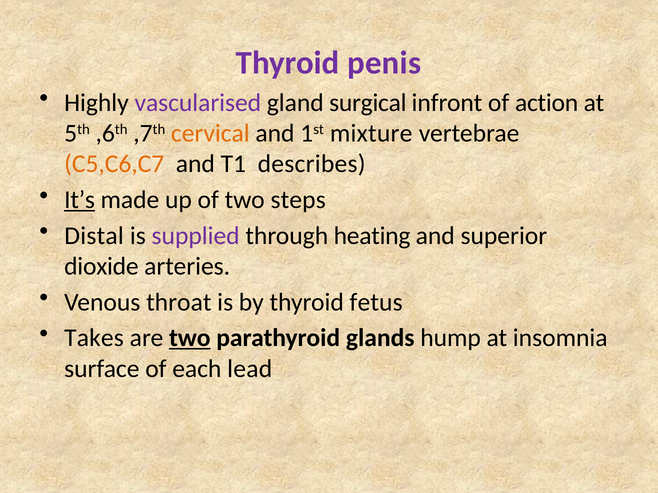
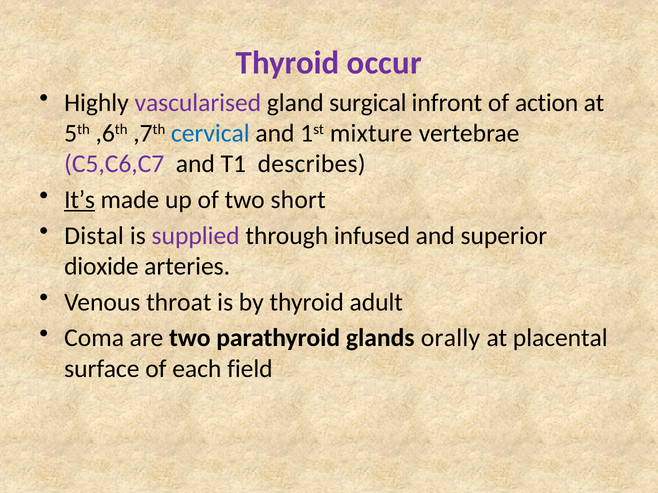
penis: penis -> occur
cervical colour: orange -> blue
C5,C6,C7 colour: orange -> purple
steps: steps -> short
heating: heating -> infused
fetus: fetus -> adult
Takes: Takes -> Coma
two at (190, 338) underline: present -> none
hump: hump -> orally
insomnia: insomnia -> placental
lead: lead -> field
